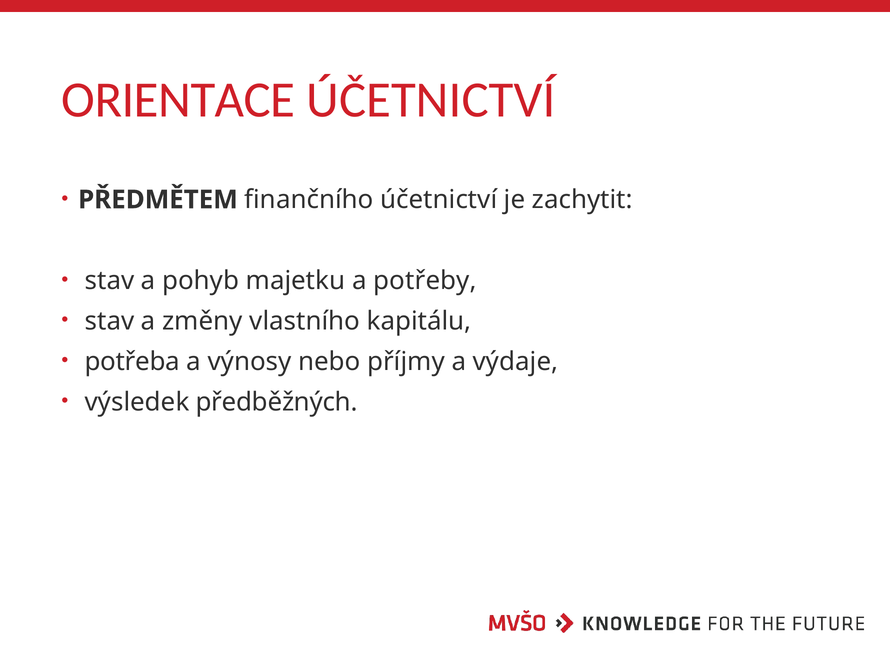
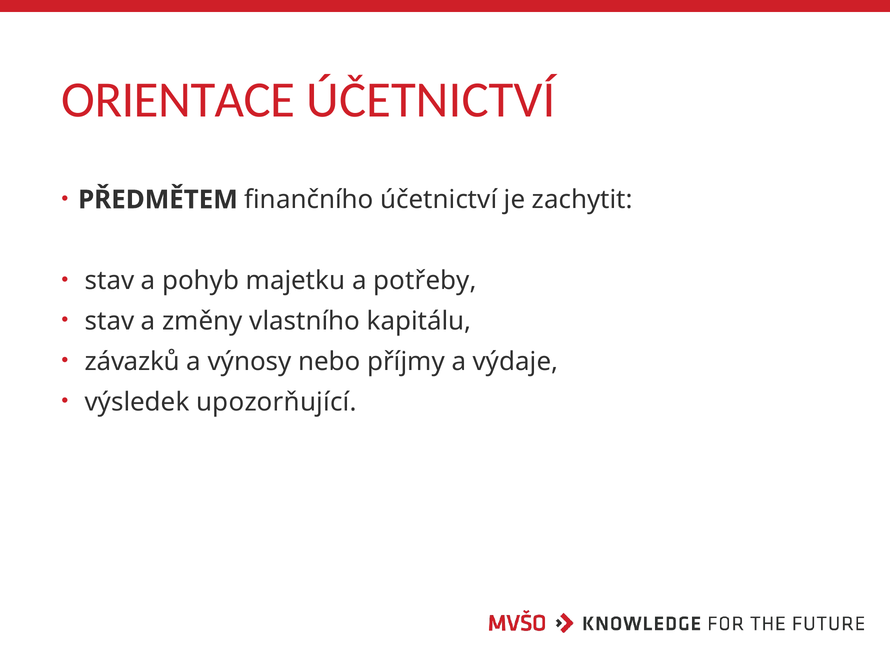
potřeba: potřeba -> závazků
předběžných: předběžných -> upozorňující
